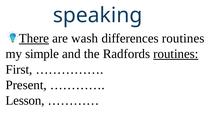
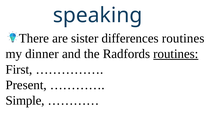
There underline: present -> none
wash: wash -> sister
simple: simple -> dinner
Lesson: Lesson -> Simple
